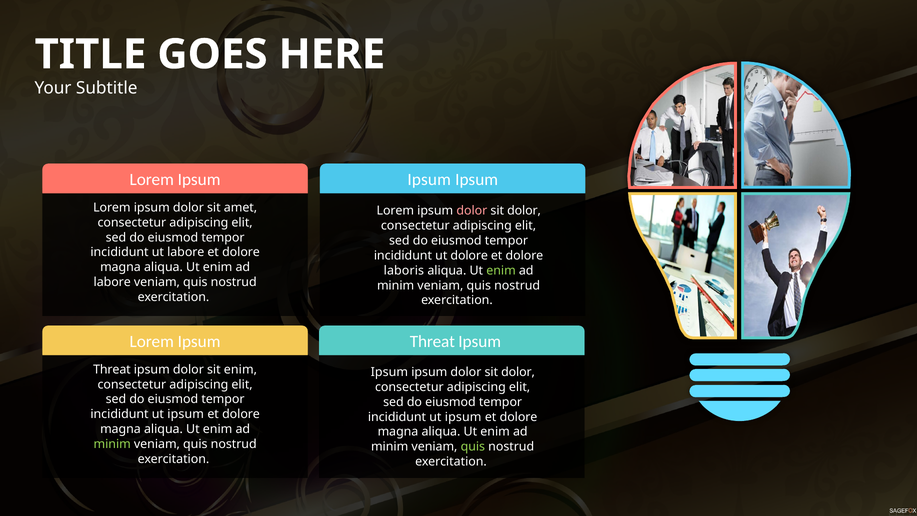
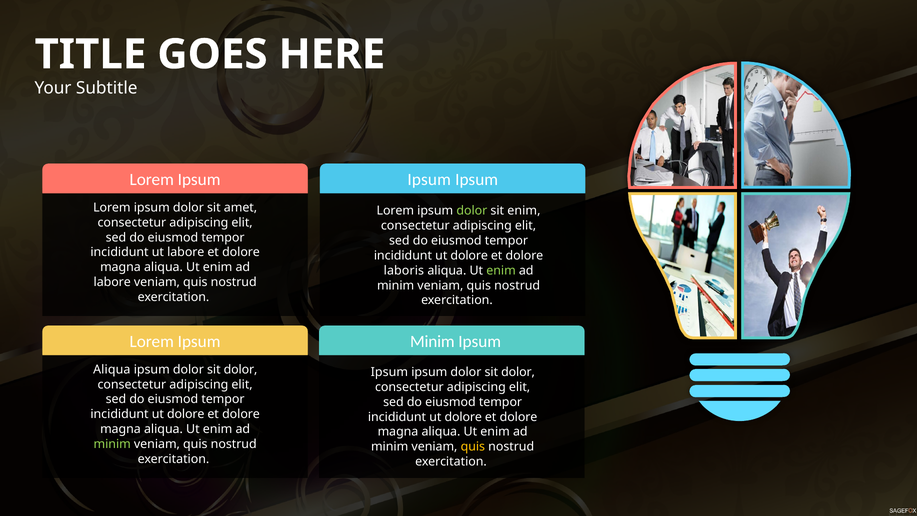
dolor at (472, 211) colour: pink -> light green
dolor at (524, 211): dolor -> enim
Threat at (432, 341): Threat -> Minim
Threat at (112, 369): Threat -> Aliqua
enim at (240, 369): enim -> dolor
ipsum at (186, 414): ipsum -> dolore
ipsum at (463, 417): ipsum -> dolore
quis at (473, 447) colour: light green -> yellow
